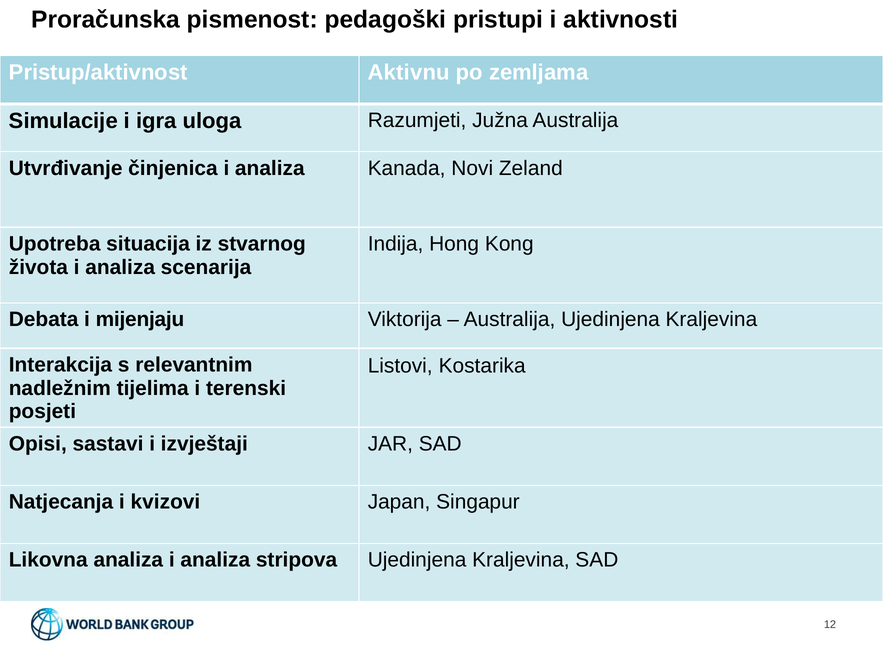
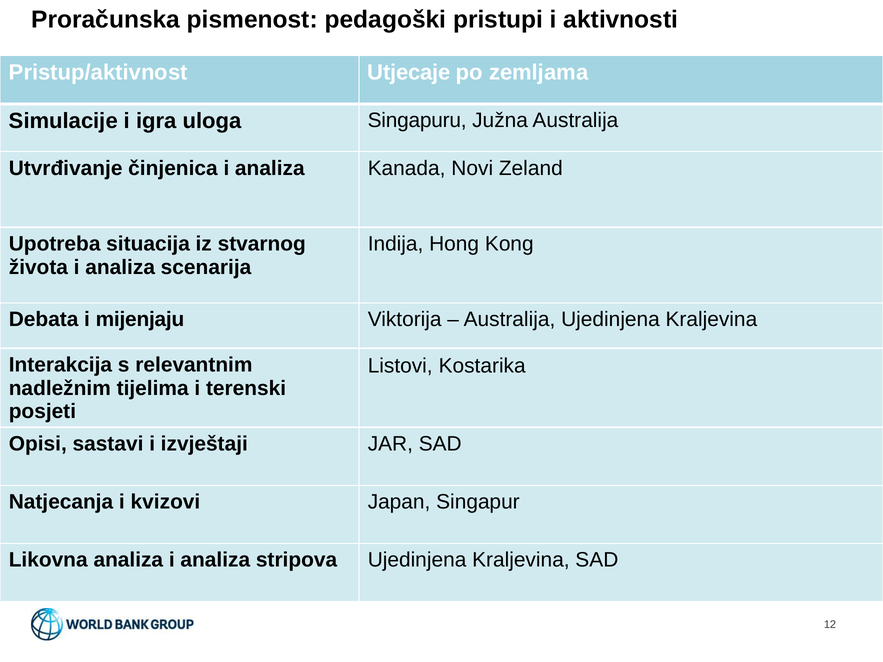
Aktivnu: Aktivnu -> Utjecaje
Razumjeti: Razumjeti -> Singapuru
